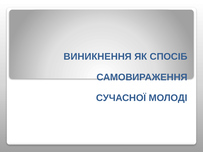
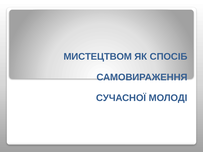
ВИНИКНЕННЯ: ВИНИКНЕННЯ -> МИСТЕЦТВОМ
